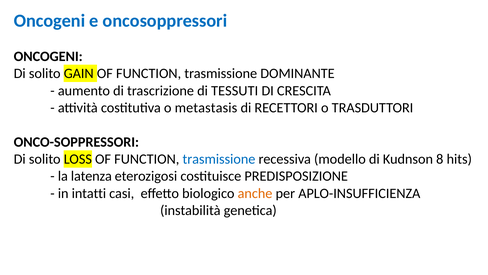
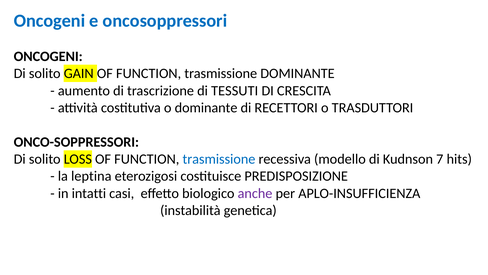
o metastasis: metastasis -> dominante
8: 8 -> 7
latenza: latenza -> leptina
anche colour: orange -> purple
